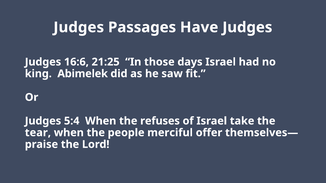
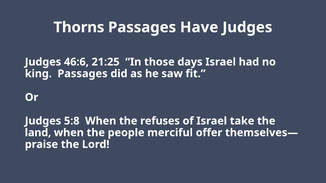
Judges at (79, 27): Judges -> Thorns
16:6: 16:6 -> 46:6
king Abimelek: Abimelek -> Passages
5:4: 5:4 -> 5:8
tear: tear -> land
